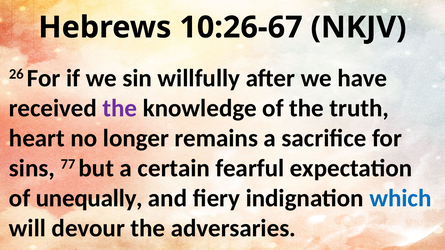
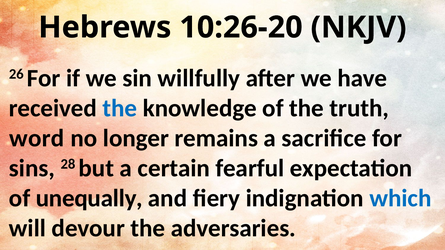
10:26-67: 10:26-67 -> 10:26-20
the at (120, 108) colour: purple -> blue
heart: heart -> word
77: 77 -> 28
